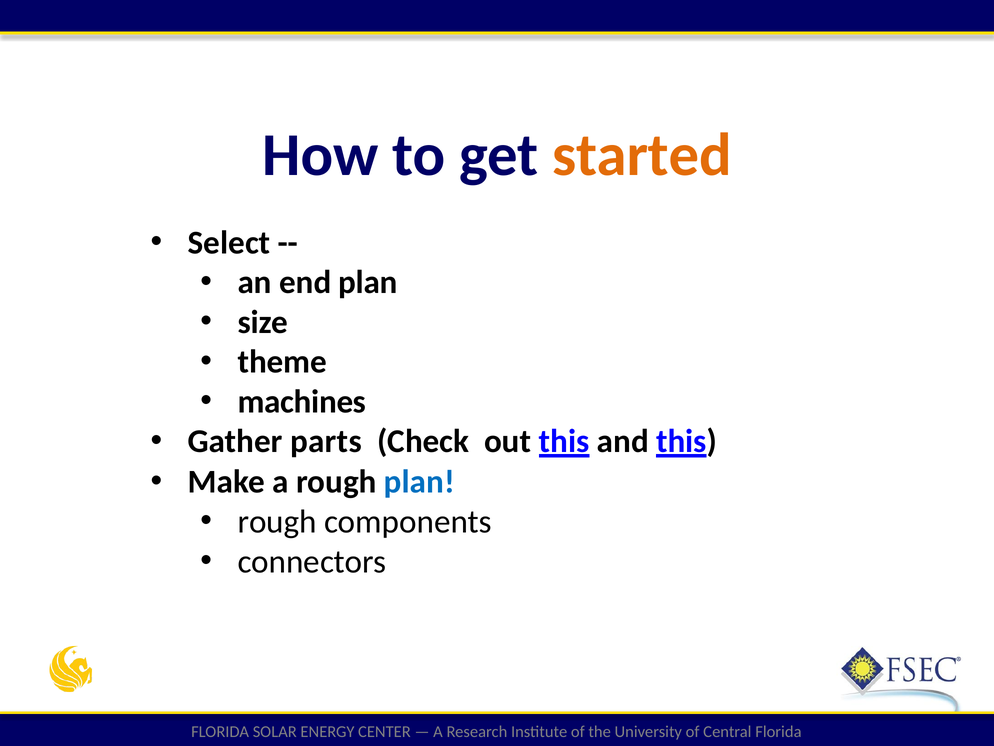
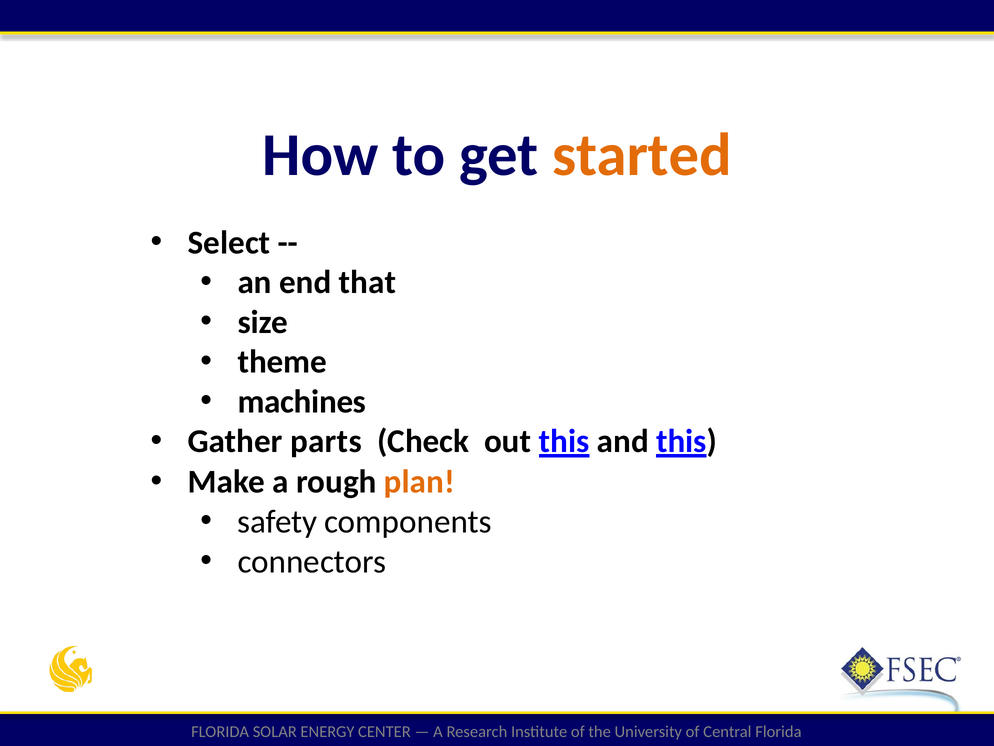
end plan: plan -> that
plan at (419, 482) colour: blue -> orange
rough at (277, 521): rough -> safety
